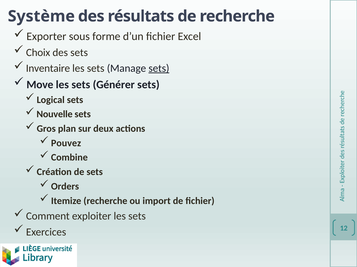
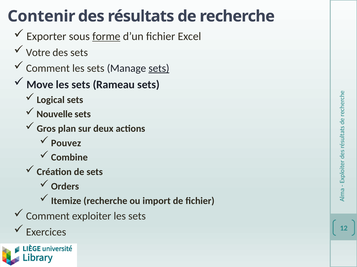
Système: Système -> Contenir
forme underline: none -> present
Choix: Choix -> Votre
Inventaire at (48, 68): Inventaire -> Comment
Générer: Générer -> Rameau
